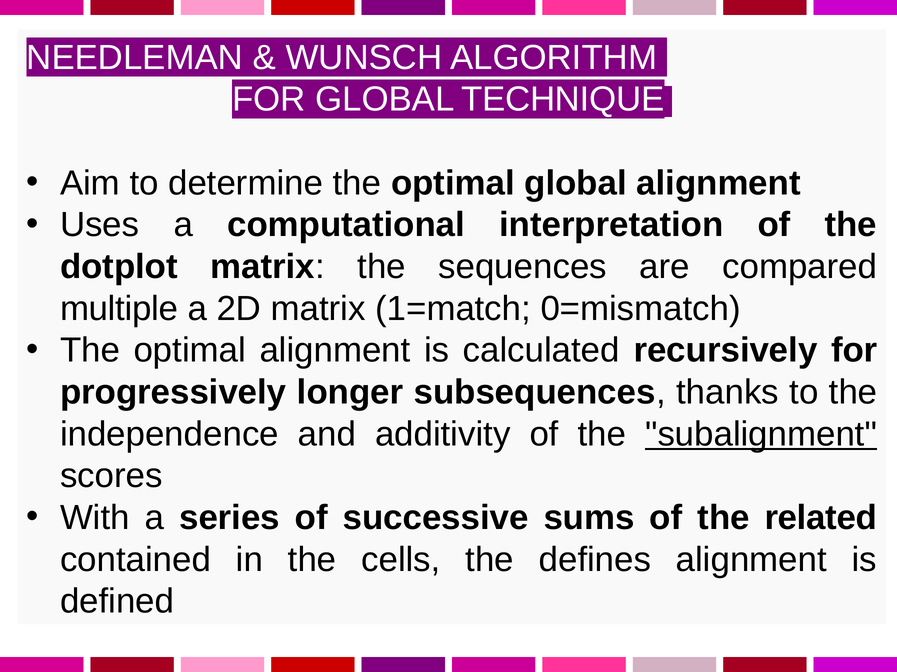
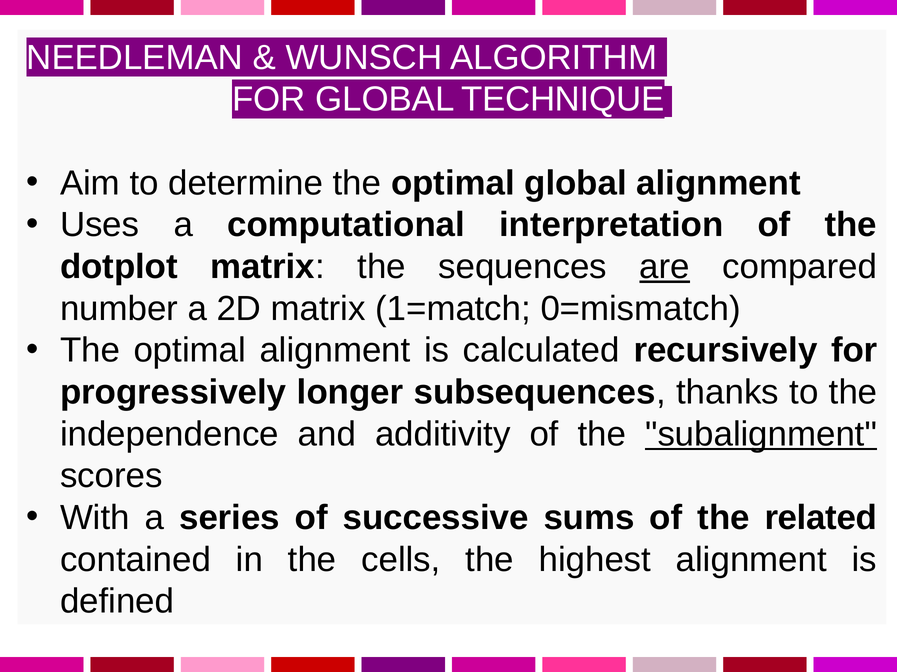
are underline: none -> present
multiple: multiple -> number
defines: defines -> highest
